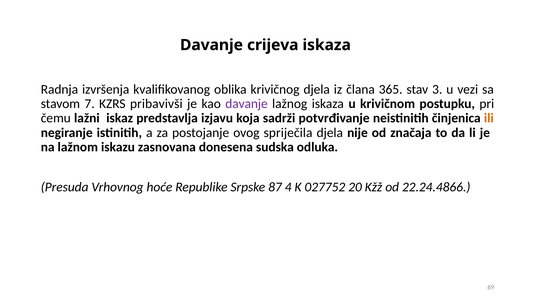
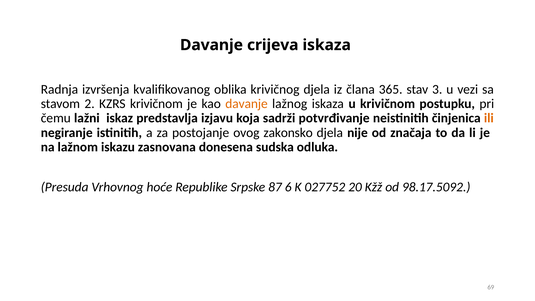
7: 7 -> 2
KZRS pribavivši: pribavivši -> krivičnom
davanje at (247, 104) colour: purple -> orange
spriječila: spriječila -> zakonsko
4: 4 -> 6
22.24.4866: 22.24.4866 -> 98.17.5092
